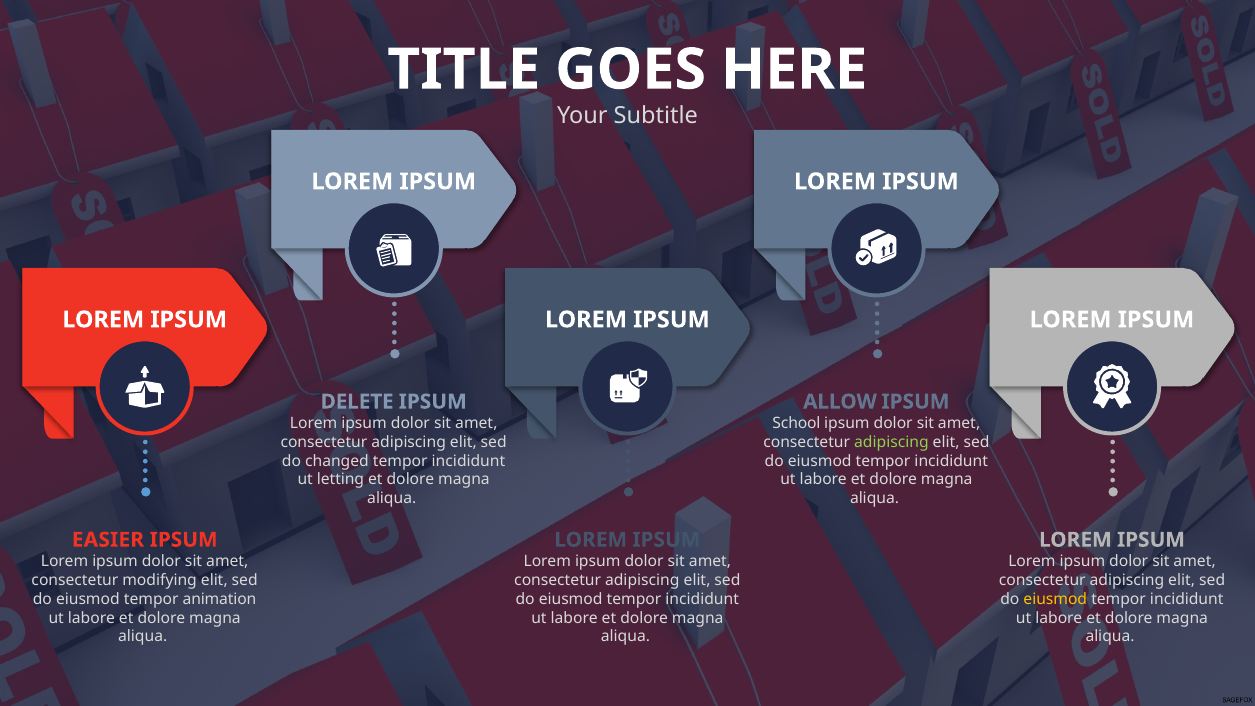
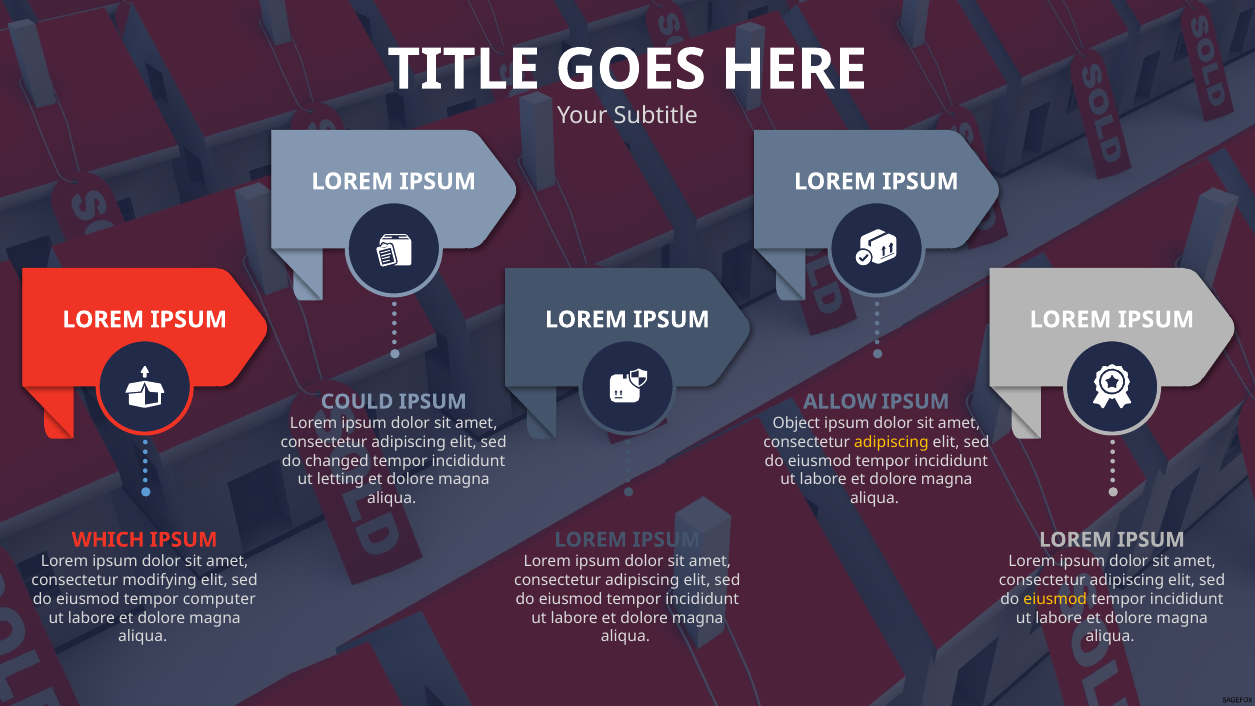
DELETE: DELETE -> COULD
School: School -> Object
adipiscing at (891, 442) colour: light green -> yellow
EASIER: EASIER -> WHICH
animation: animation -> computer
